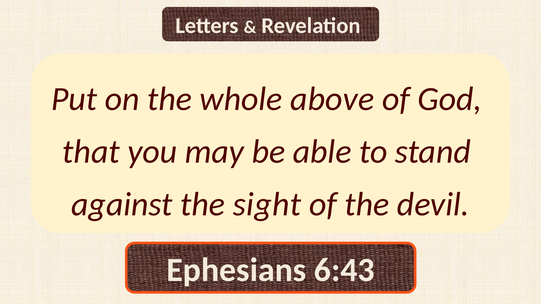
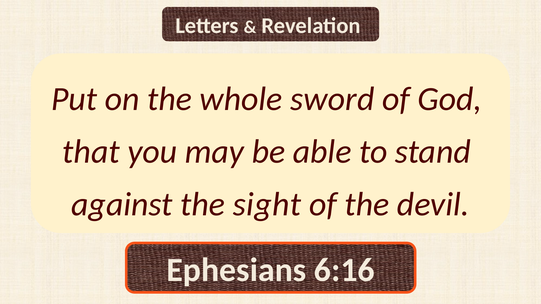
above: above -> sword
6:43: 6:43 -> 6:16
